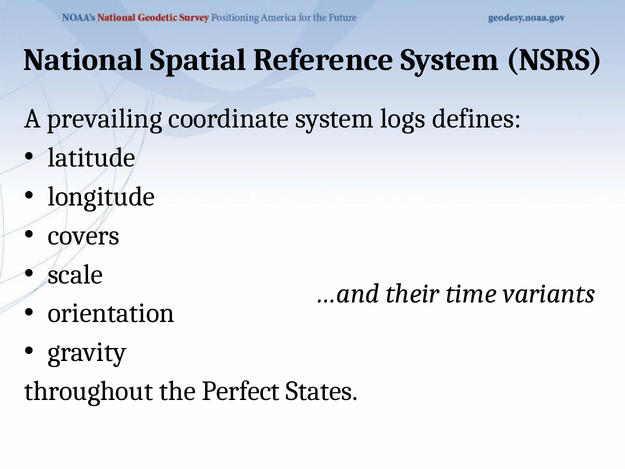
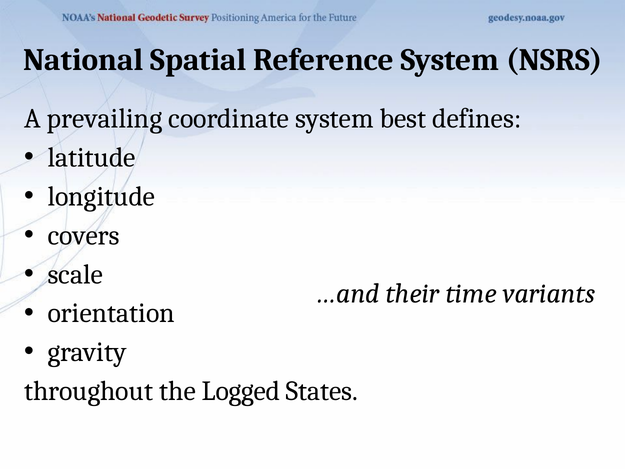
logs: logs -> best
Perfect: Perfect -> Logged
